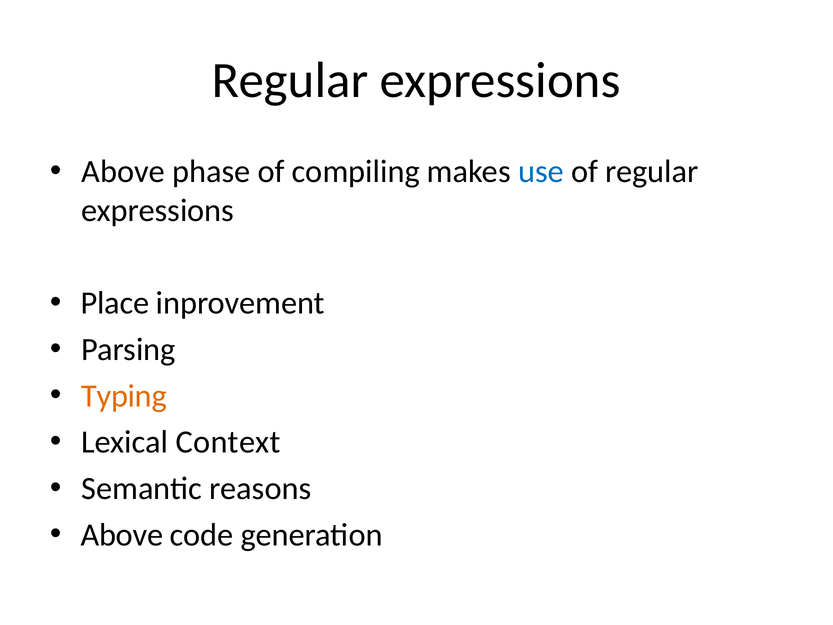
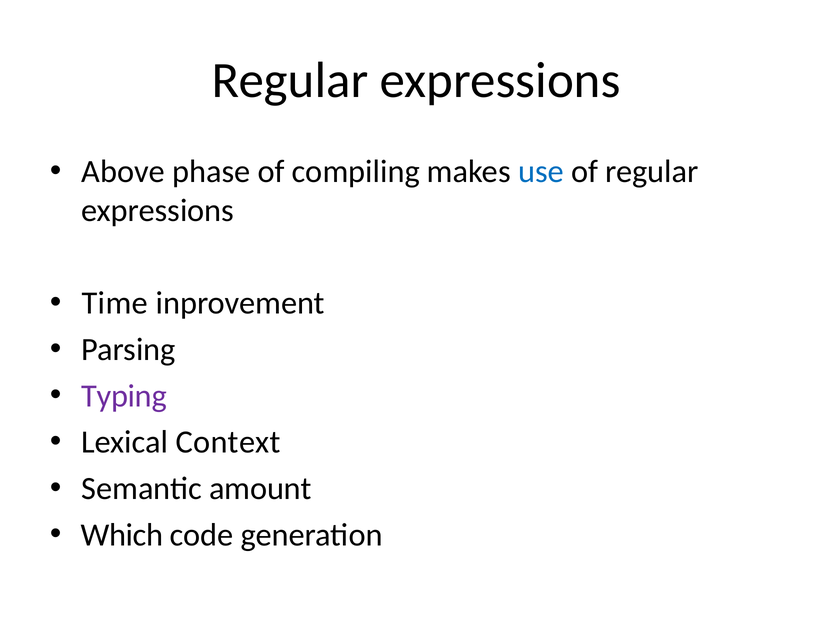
Place: Place -> Time
Typing colour: orange -> purple
reasons: reasons -> amount
Above at (122, 535): Above -> Which
